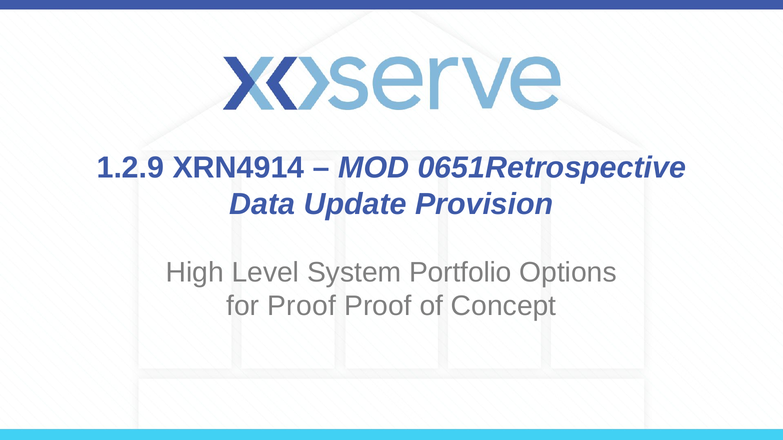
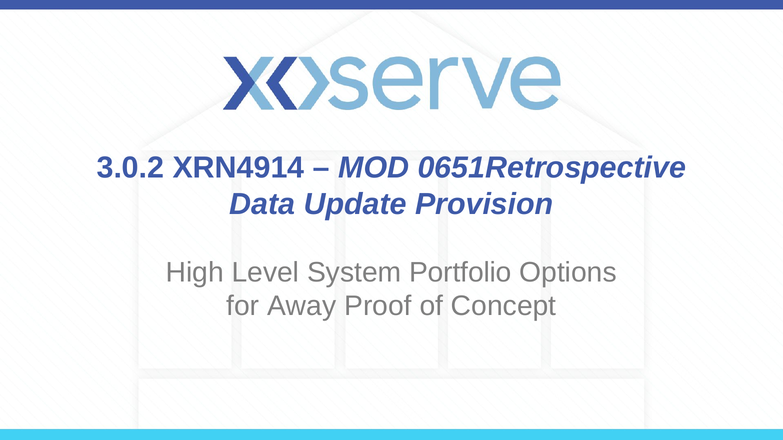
1.2.9: 1.2.9 -> 3.0.2
for Proof: Proof -> Away
